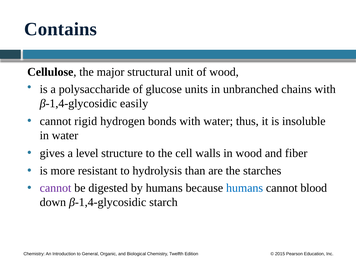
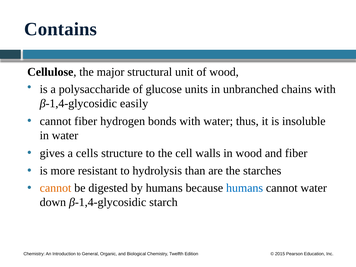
cannot rigid: rigid -> fiber
level: level -> cells
cannot at (56, 188) colour: purple -> orange
cannot blood: blood -> water
